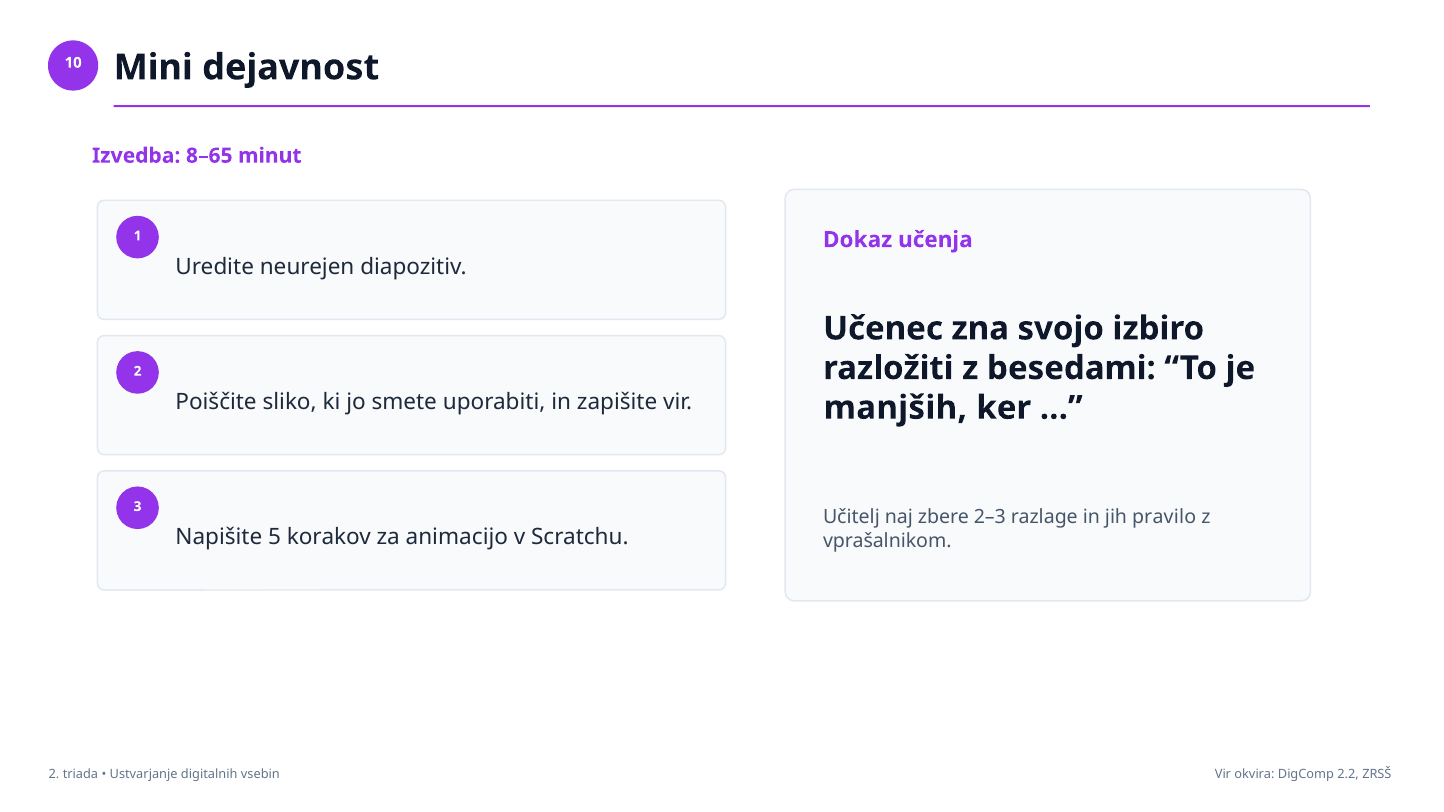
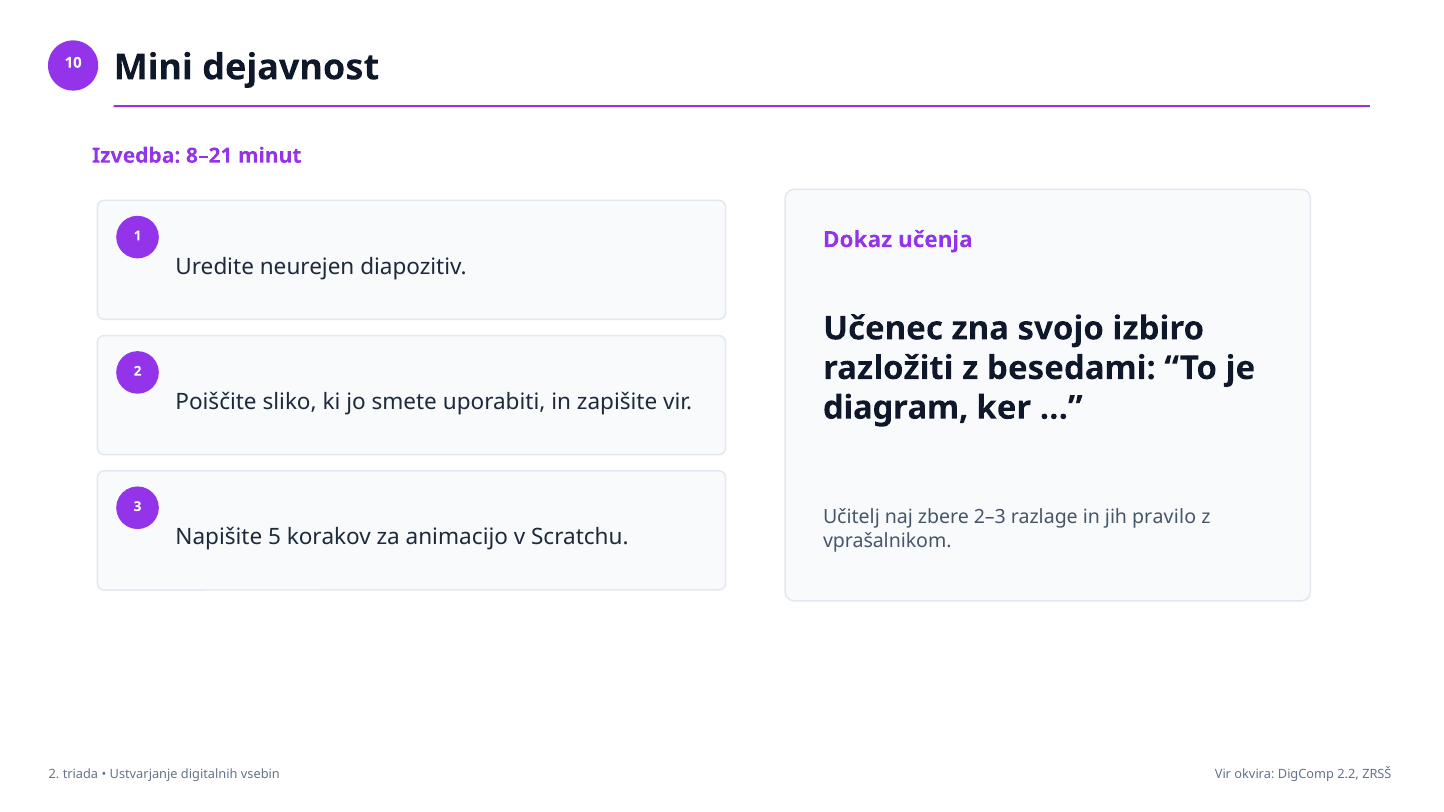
8–65: 8–65 -> 8–21
manjših: manjših -> diagram
